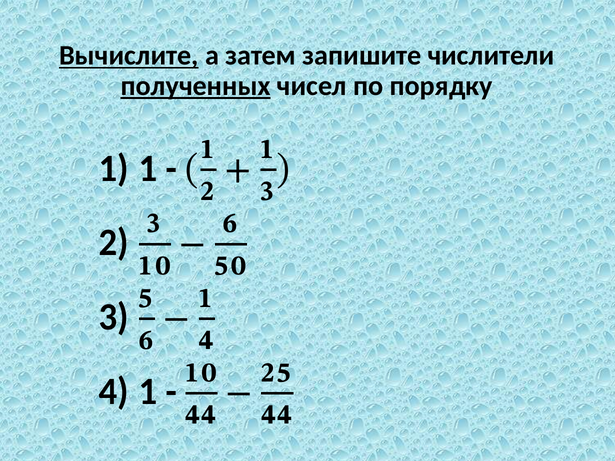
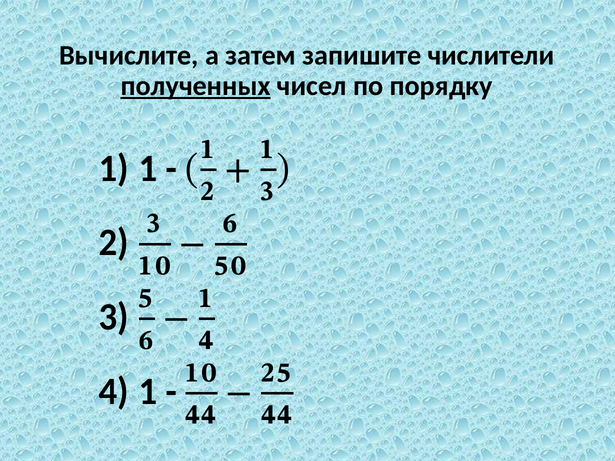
Вычислите underline: present -> none
